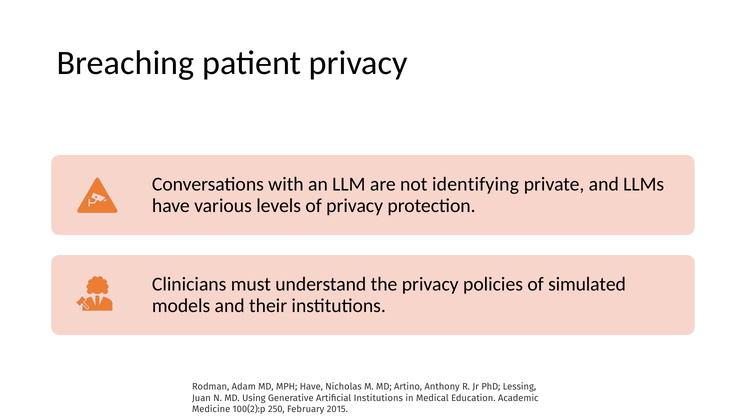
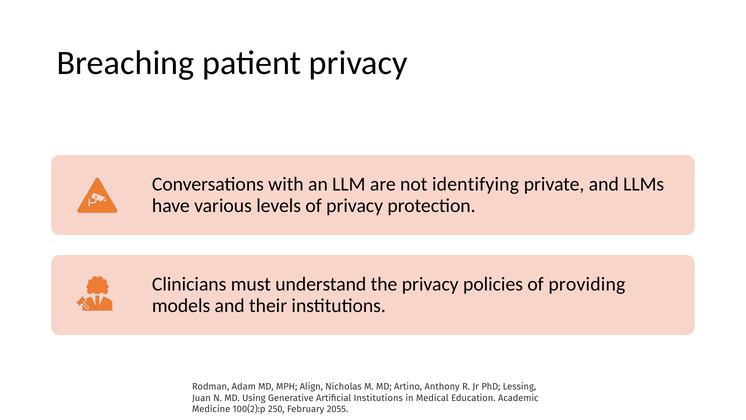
simulated: simulated -> providing
MPH Have: Have -> Align
2015: 2015 -> 2055
